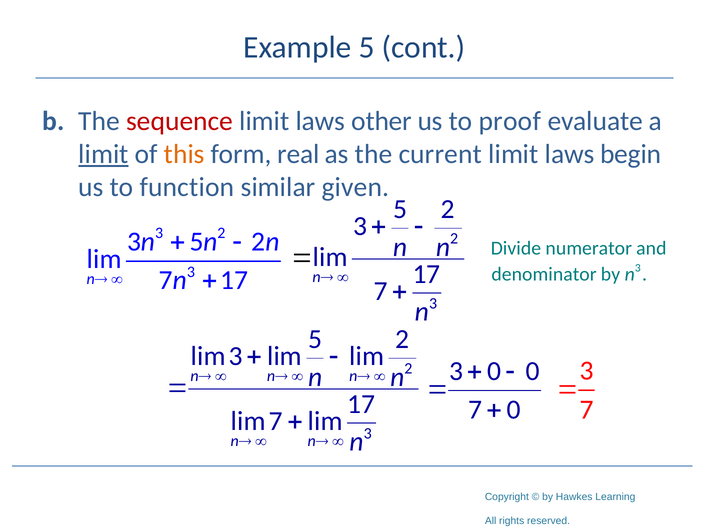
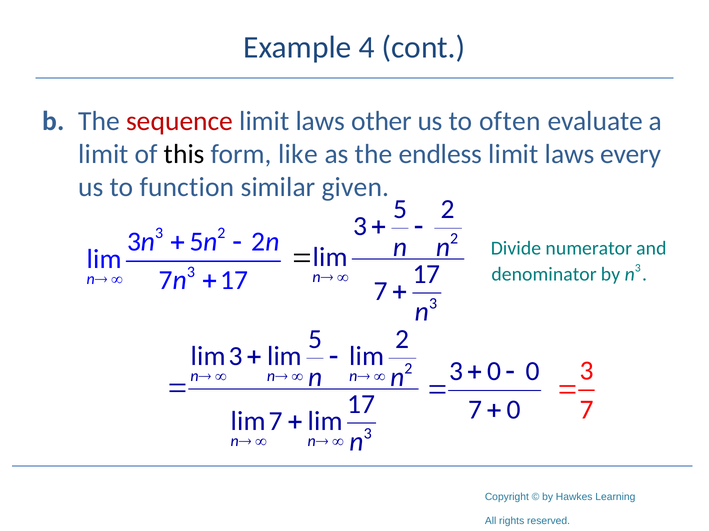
Example 5: 5 -> 4
proof: proof -> often
limit at (104, 154) underline: present -> none
this colour: orange -> black
real: real -> like
current: current -> endless
begin: begin -> every
